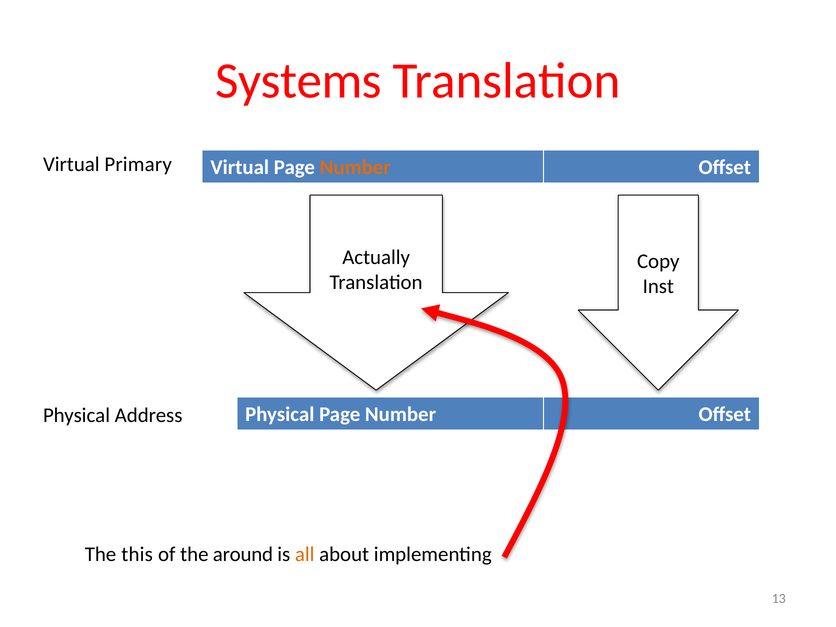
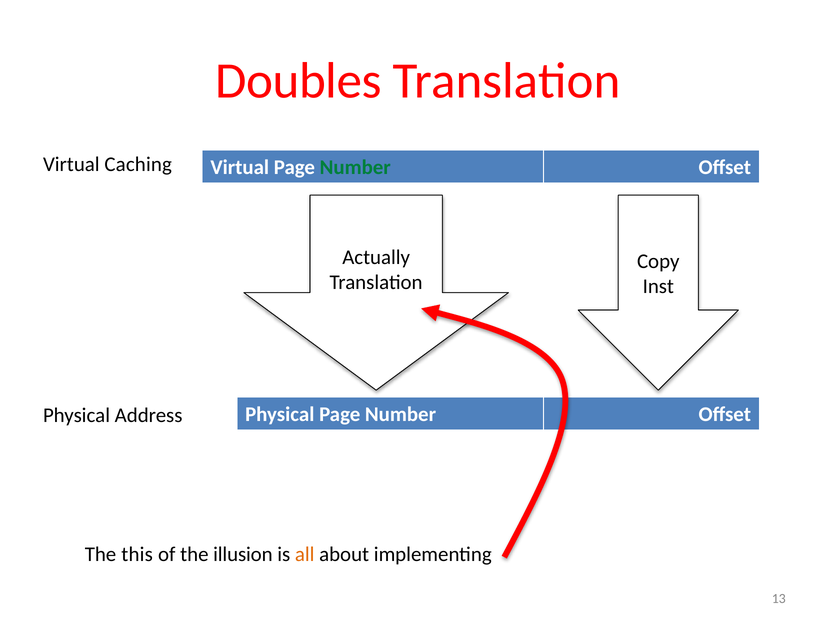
Systems: Systems -> Doubles
Primary: Primary -> Caching
Number at (355, 167) colour: orange -> green
around: around -> illusion
